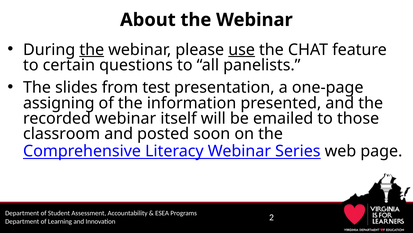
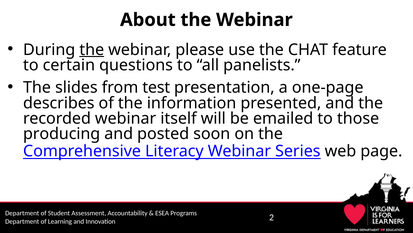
use underline: present -> none
assigning: assigning -> describes
classroom: classroom -> producing
